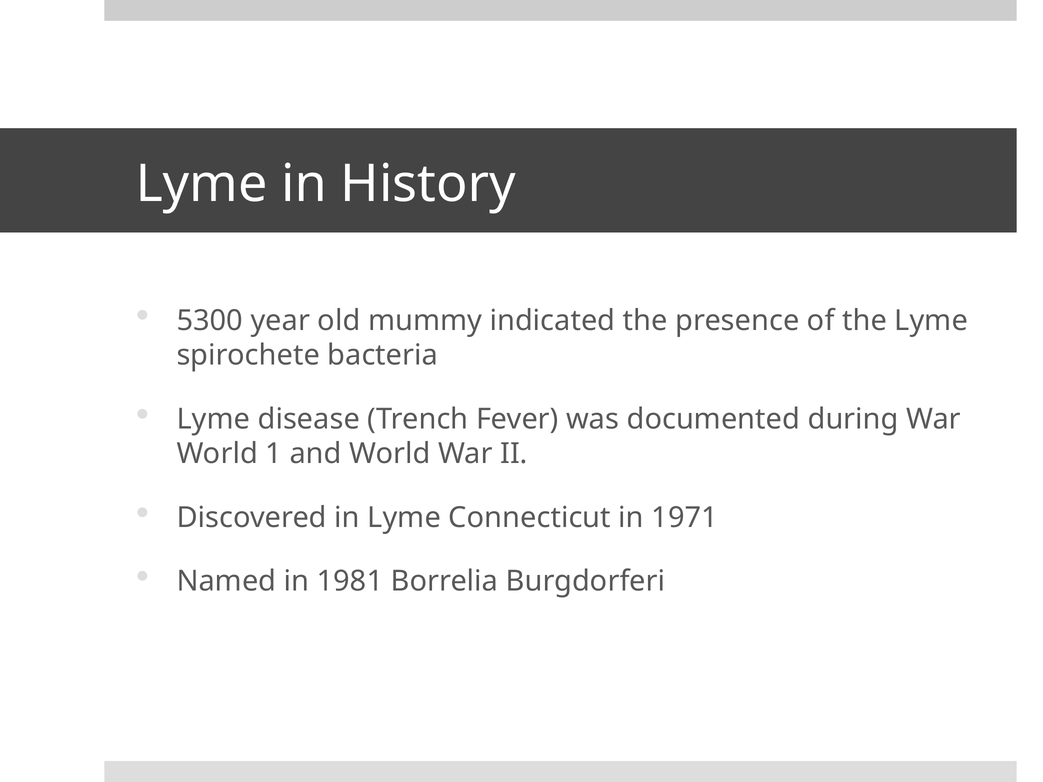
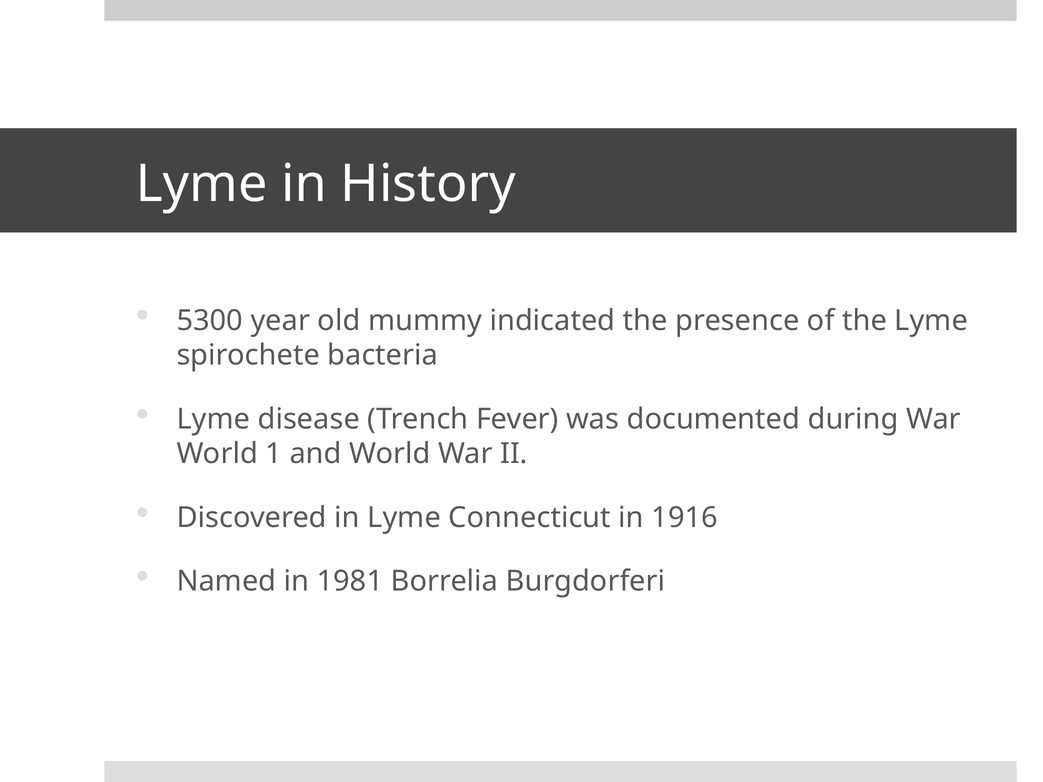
1971: 1971 -> 1916
